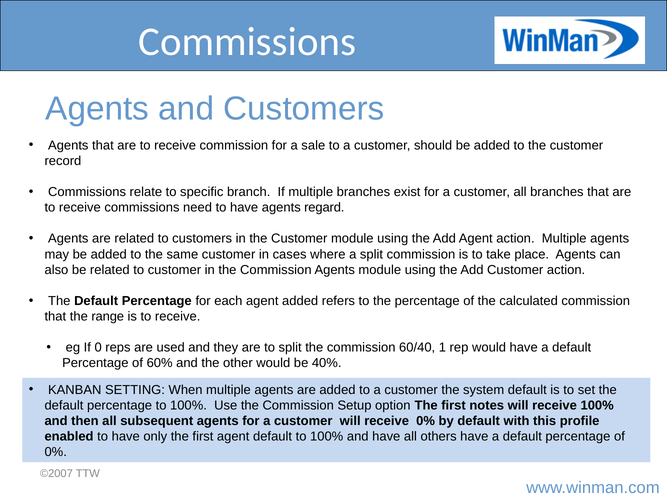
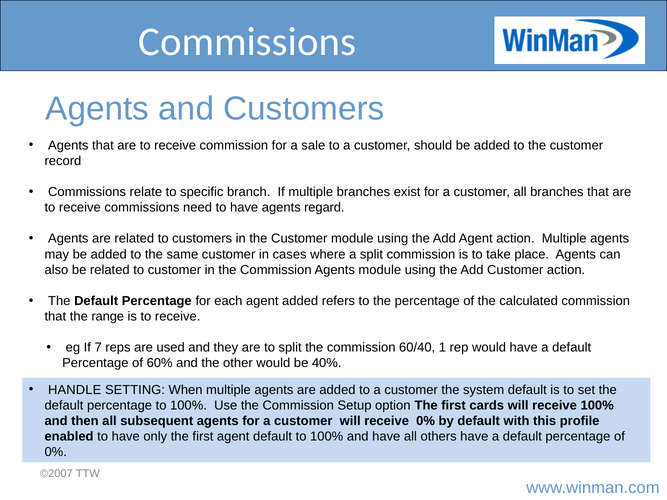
0: 0 -> 7
KANBAN: KANBAN -> HANDLE
notes: notes -> cards
